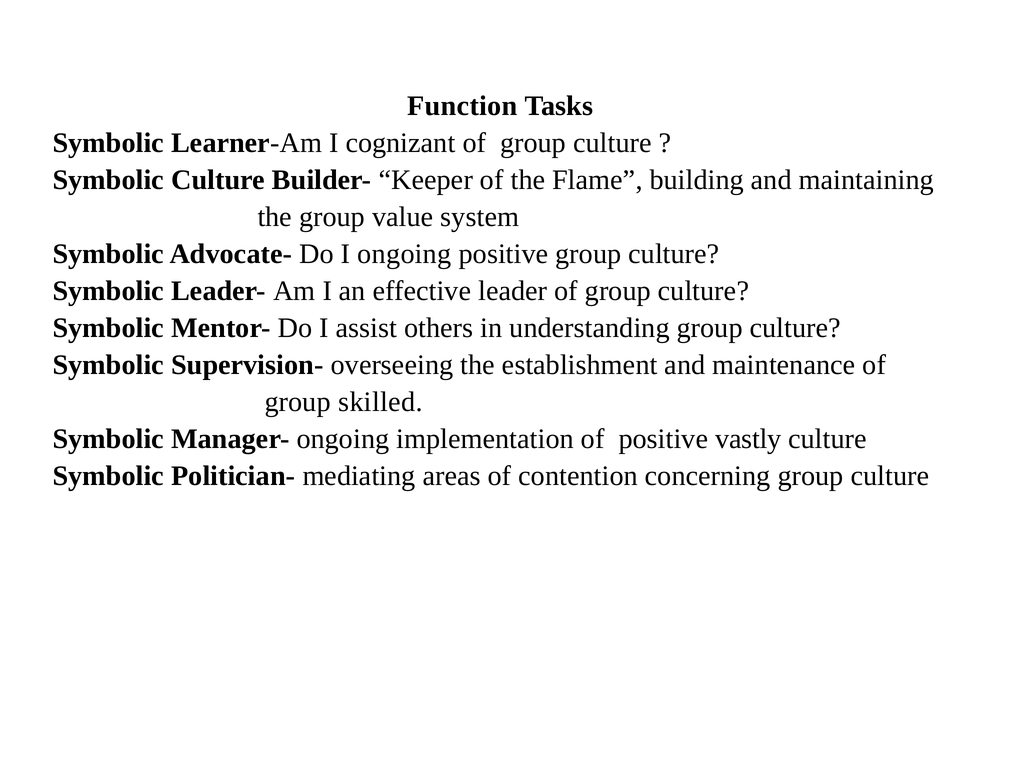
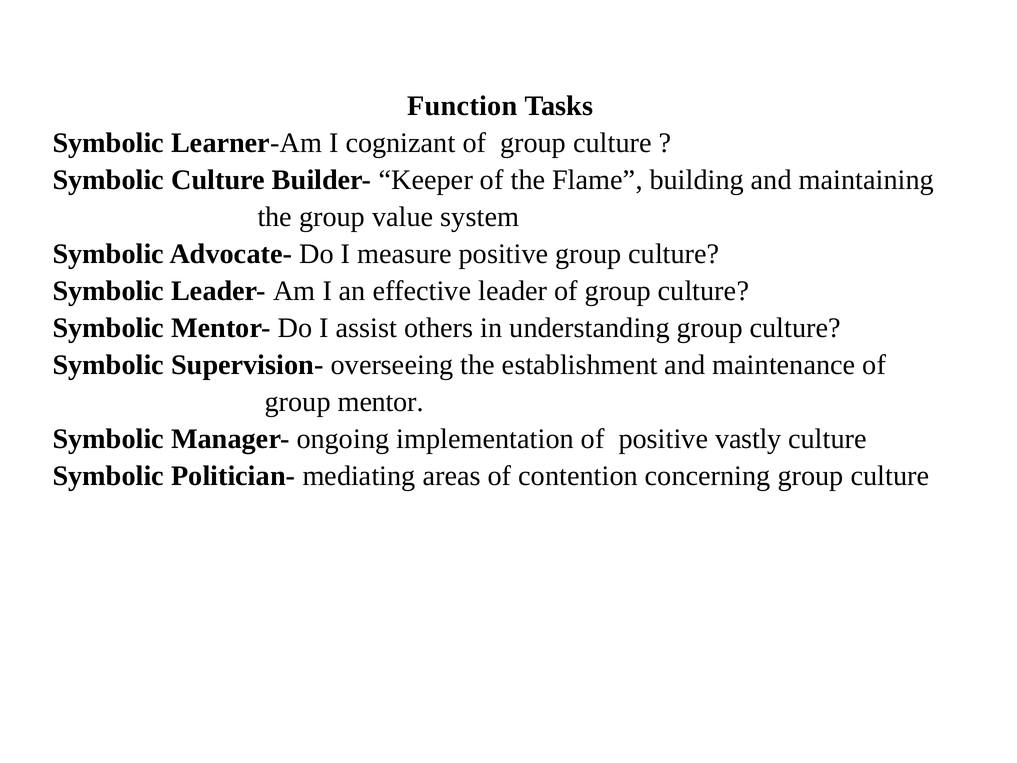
I ongoing: ongoing -> measure
skilled: skilled -> mentor
